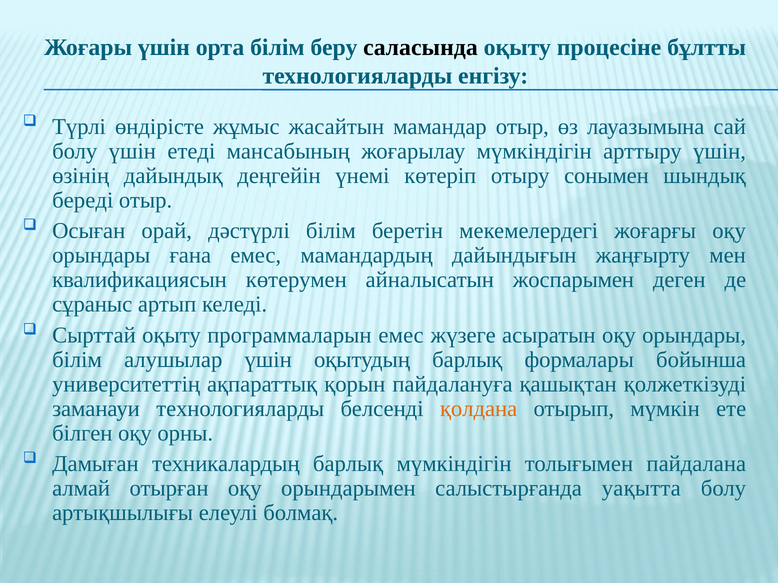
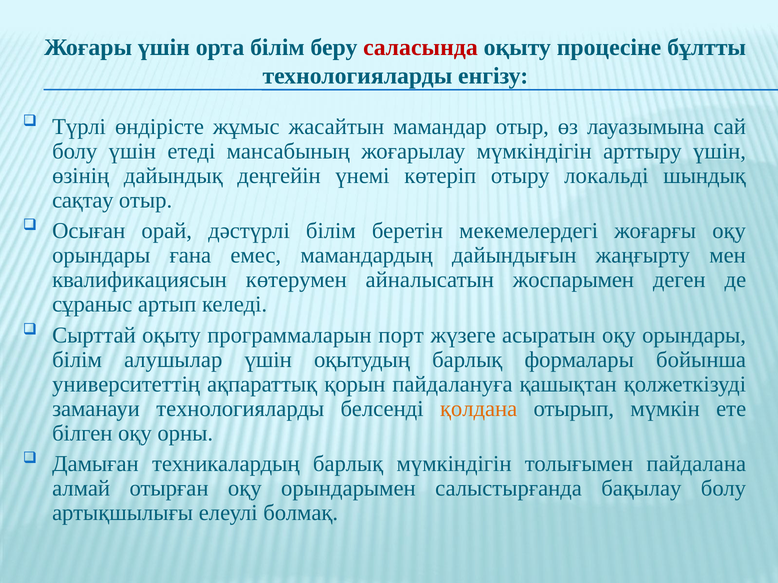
саласында colour: black -> red
сонымен: сонымен -> локальді
береді: береді -> сақтау
программаларын емес: емес -> порт
уақытта: уақытта -> бақылау
